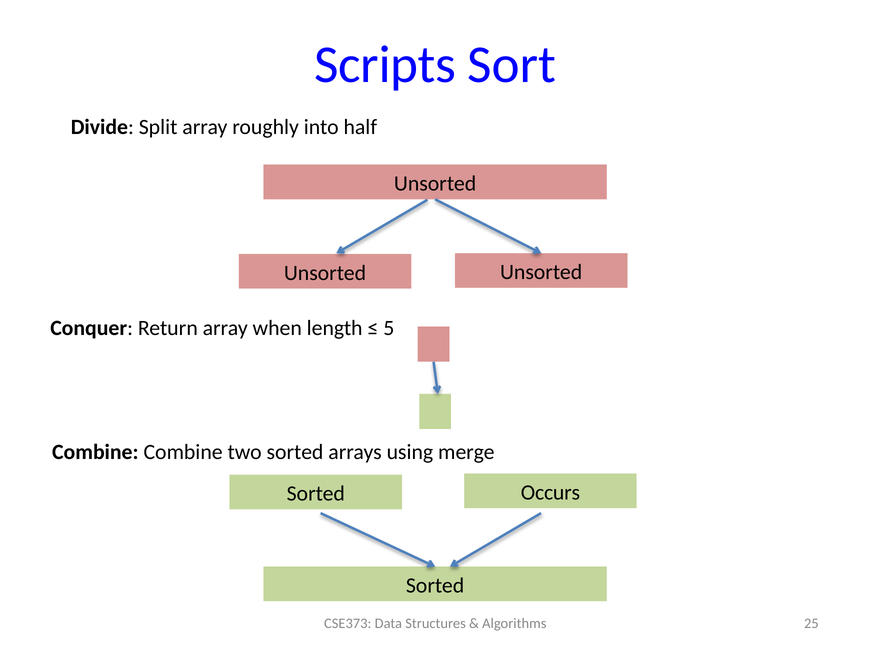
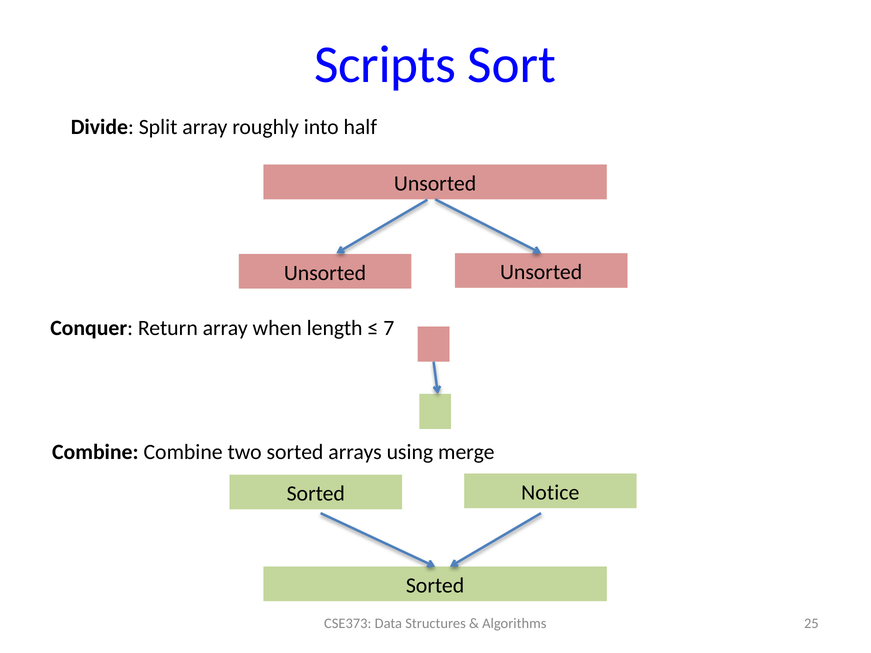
5: 5 -> 7
Occurs: Occurs -> Notice
